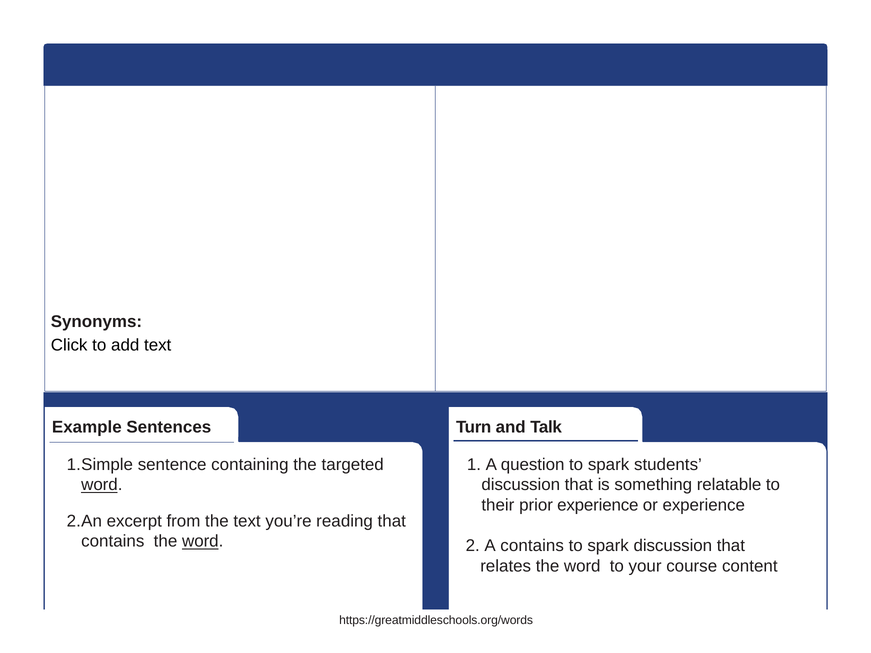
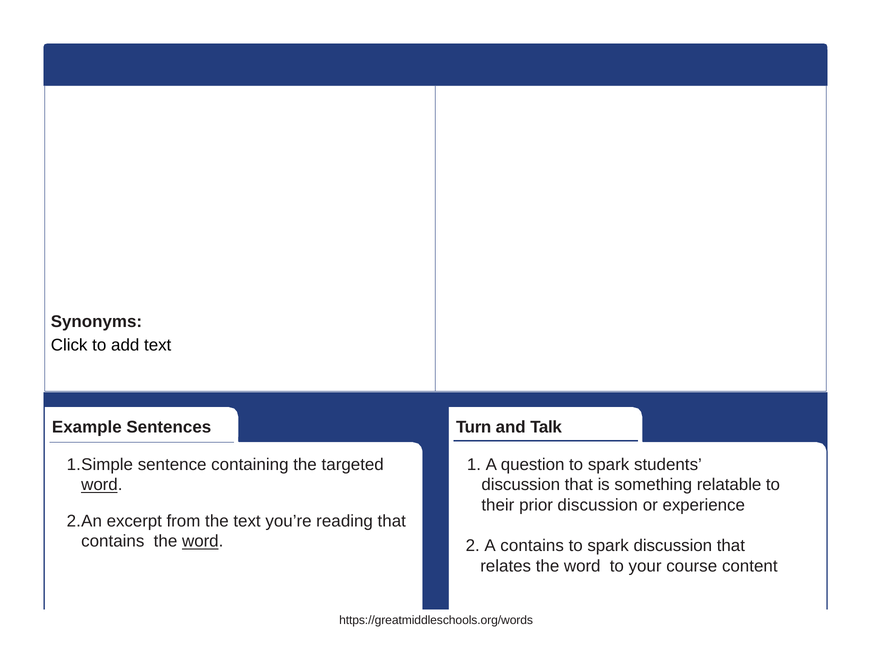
prior experience: experience -> discussion
